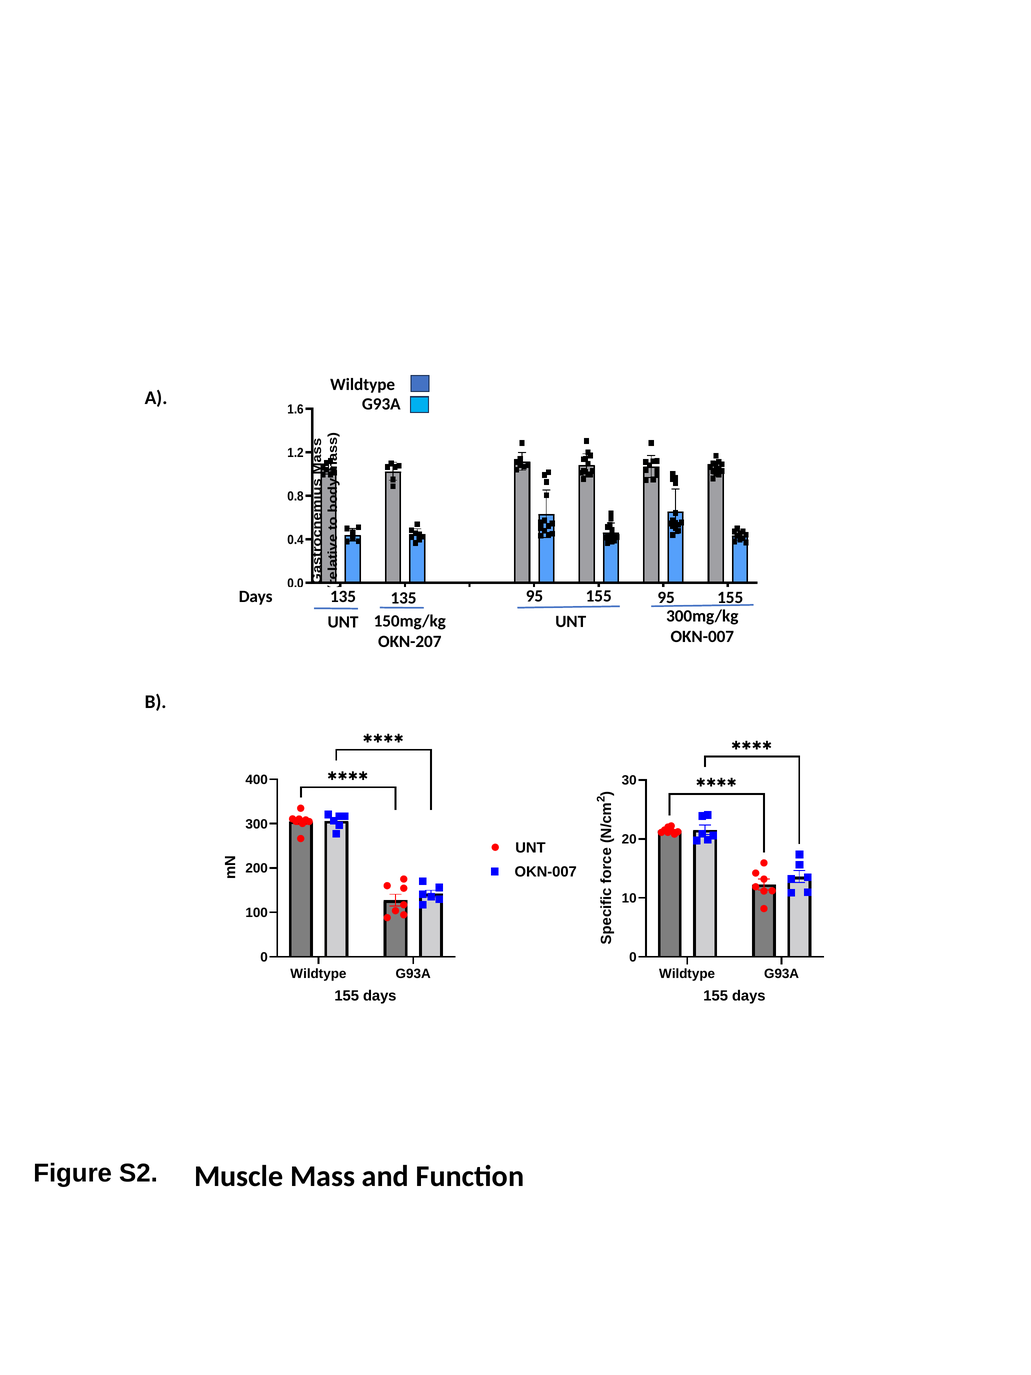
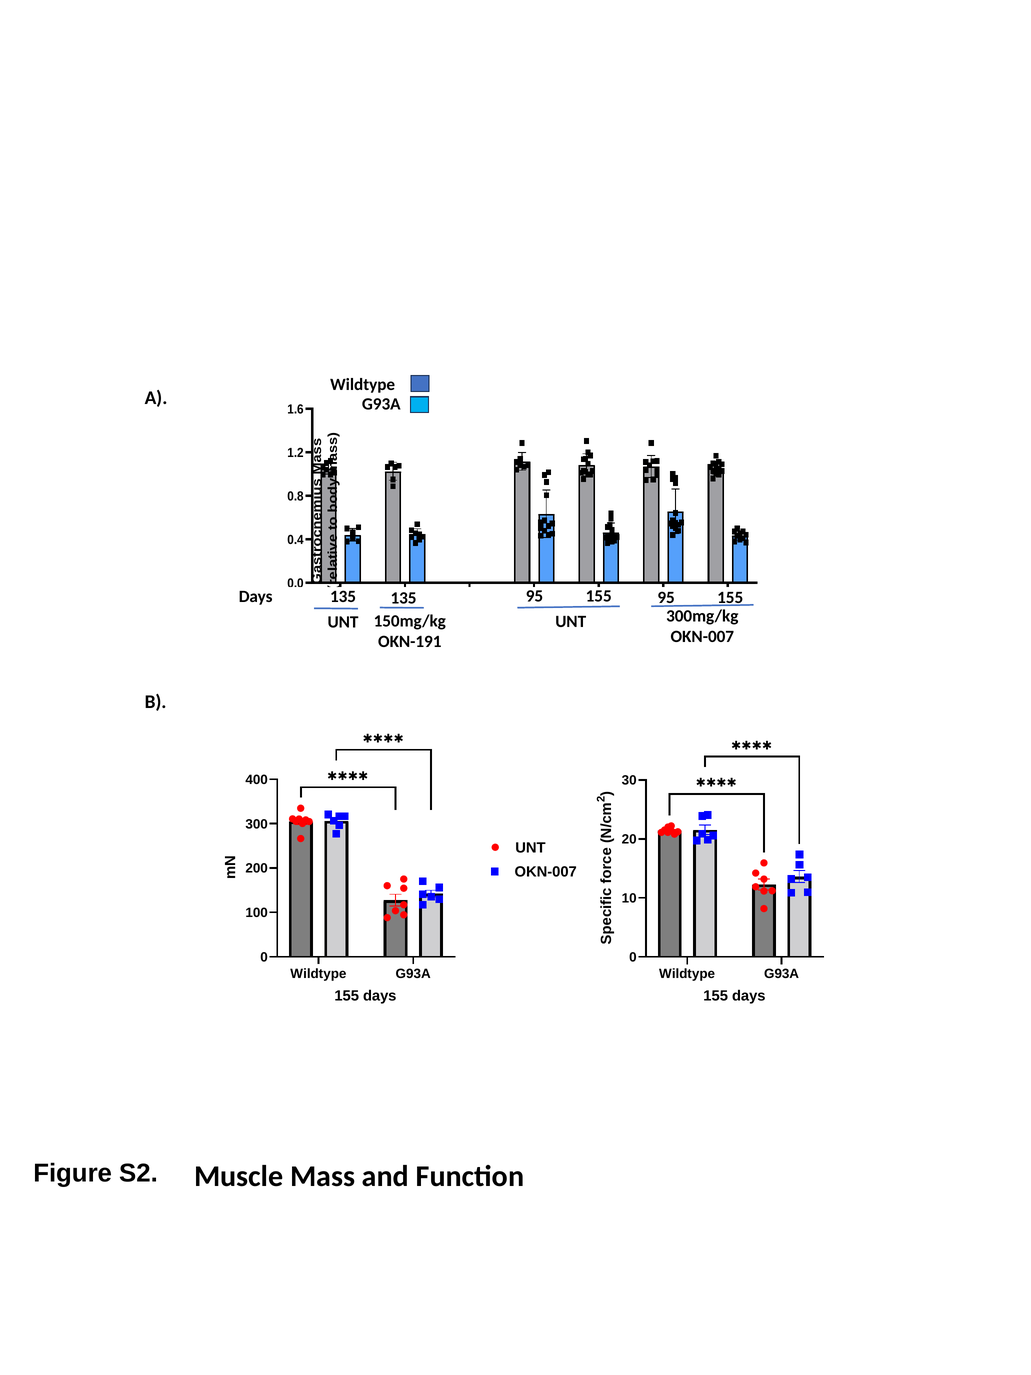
OKN-207: OKN-207 -> OKN-191
